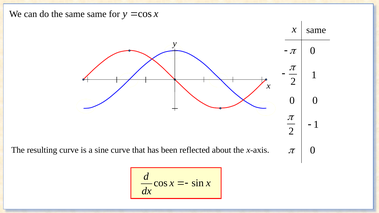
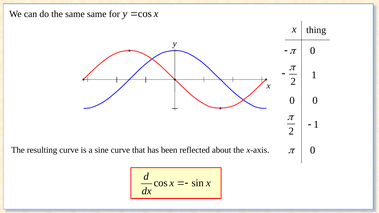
same at (316, 30): same -> thing
